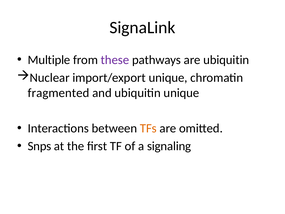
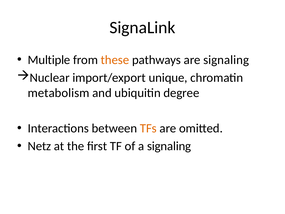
these colour: purple -> orange
are ubiquitin: ubiquitin -> signaling
fragmented: fragmented -> metabolism
ubiquitin unique: unique -> degree
Snps: Snps -> Netz
